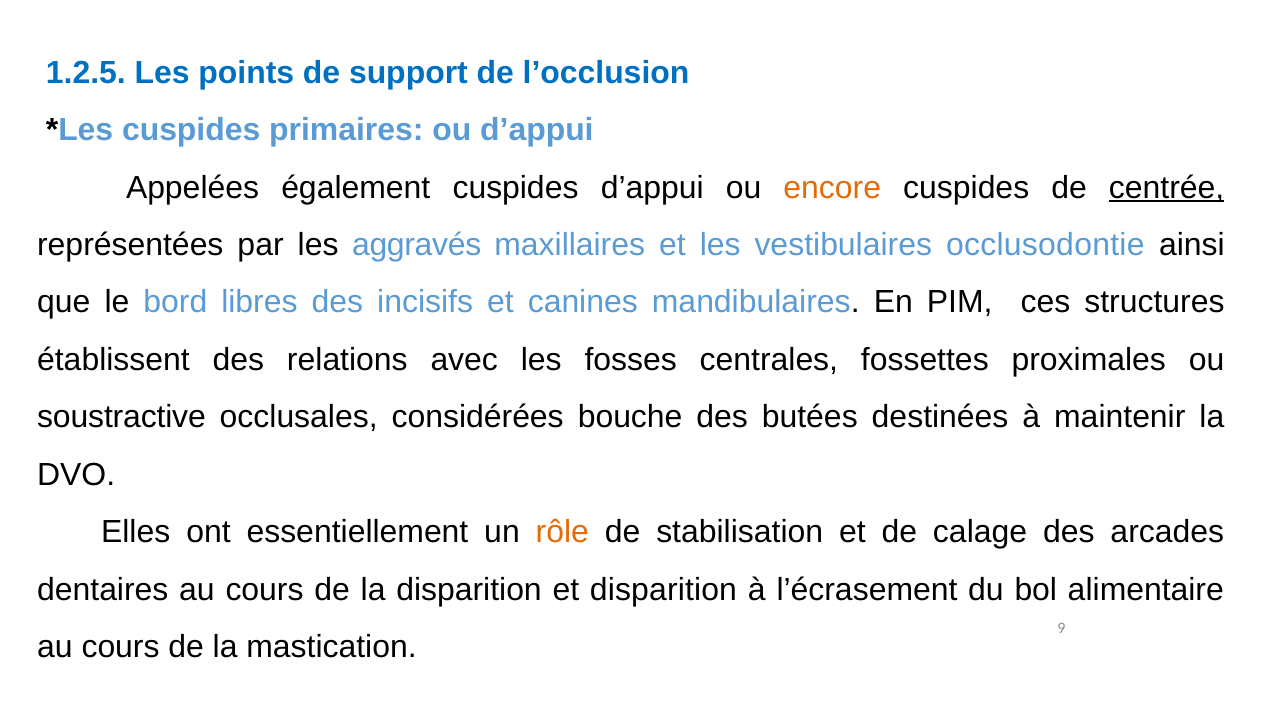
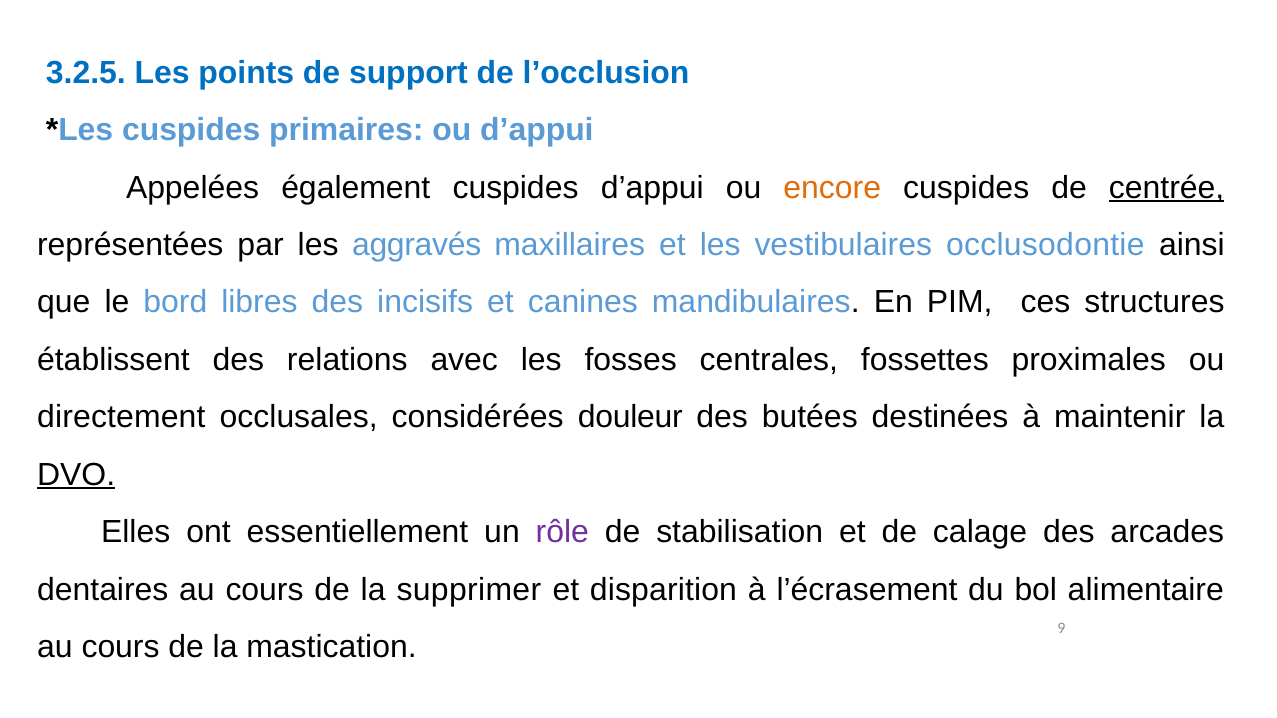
1.2.5: 1.2.5 -> 3.2.5
soustractive: soustractive -> directement
bouche: bouche -> douleur
DVO underline: none -> present
rôle colour: orange -> purple
la disparition: disparition -> supprimer
